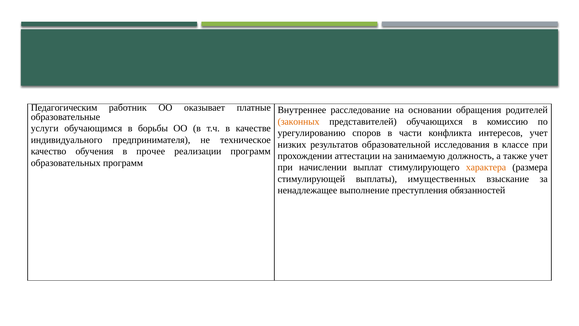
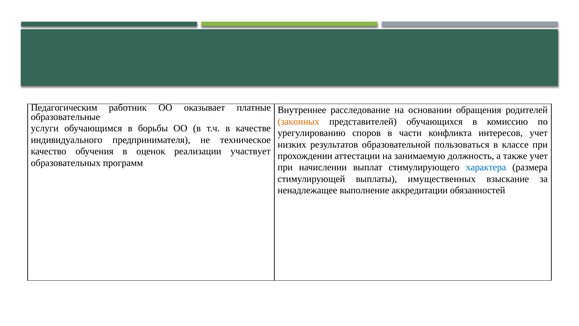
исследования: исследования -> пользоваться
прочее: прочее -> оценок
реализации программ: программ -> участвует
характера colour: orange -> blue
преступления: преступления -> аккредитации
